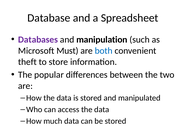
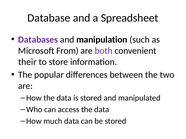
Must: Must -> From
both colour: blue -> purple
theft: theft -> their
